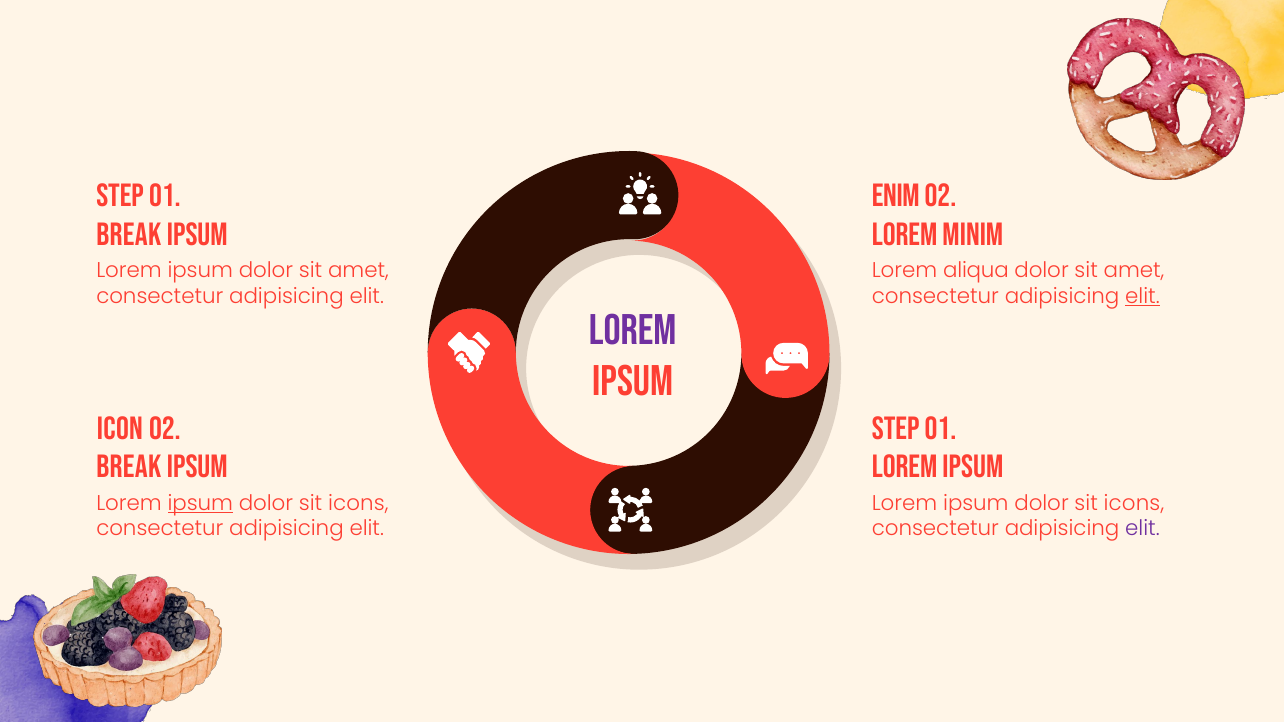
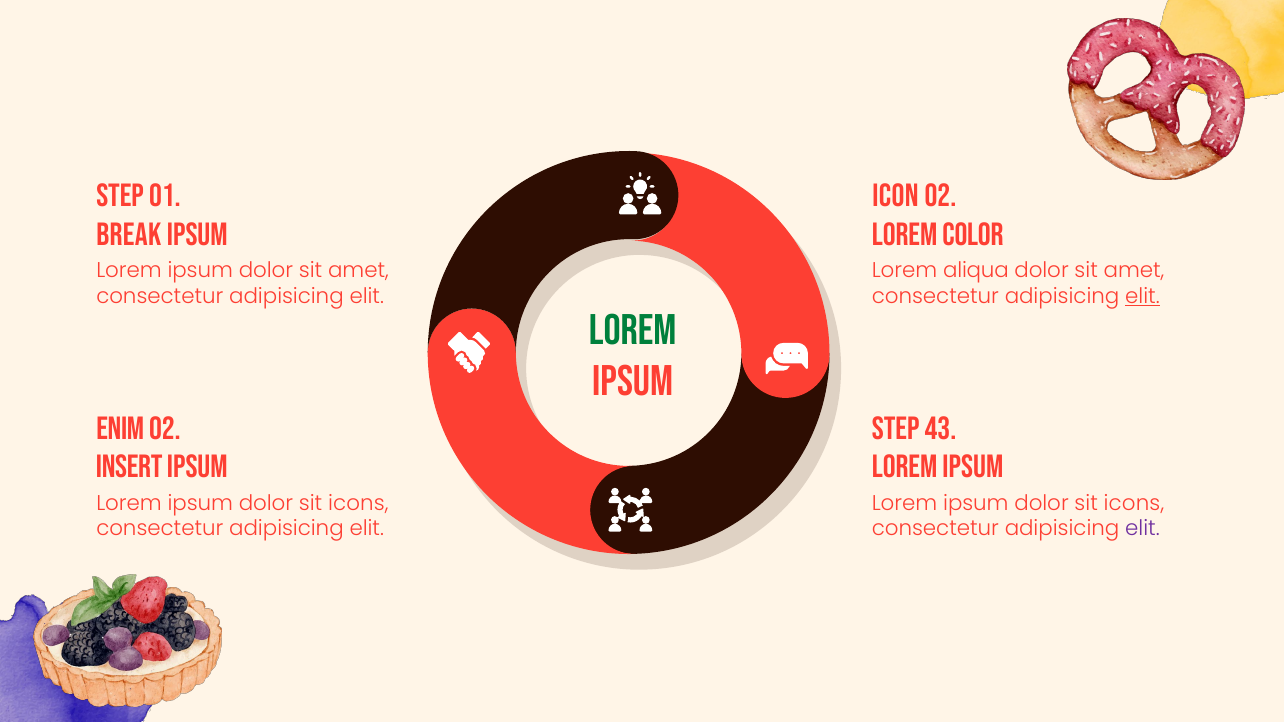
ENIM: ENIM -> ICON
minim: minim -> color
Lorem at (633, 330) colour: purple -> green
ICON: ICON -> ENIM
01 at (940, 429): 01 -> 43
Break at (129, 467): Break -> Insert
ipsum at (200, 503) underline: present -> none
